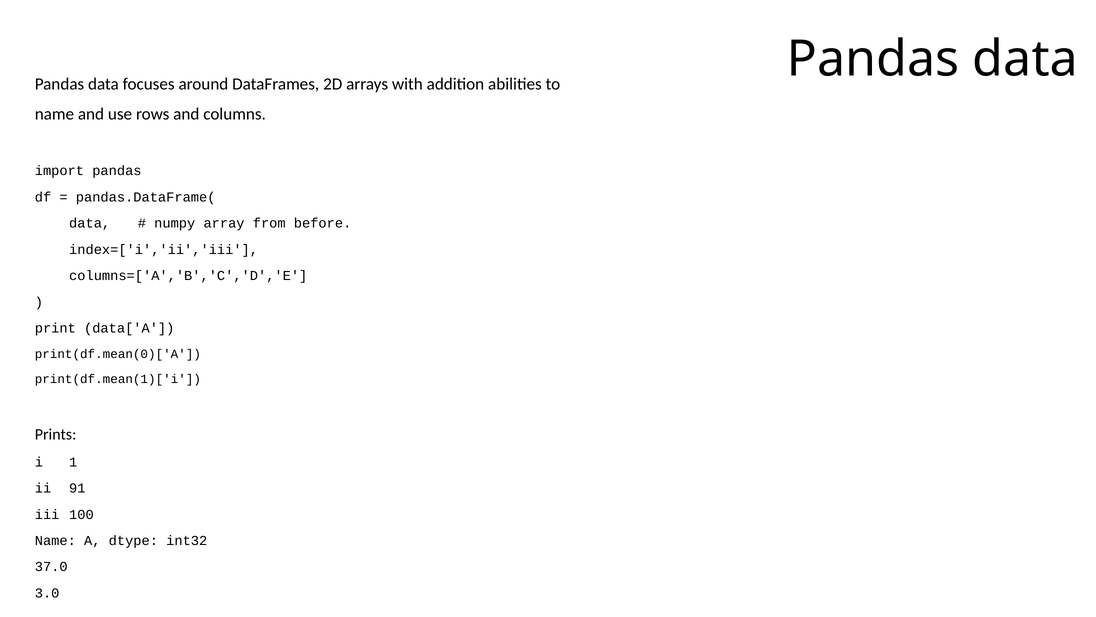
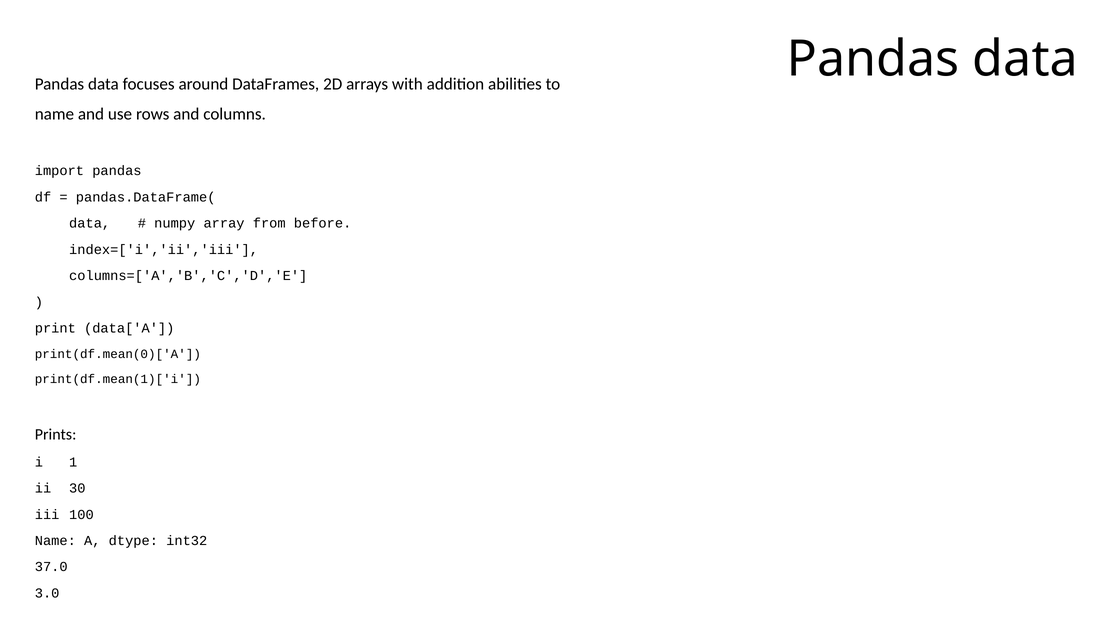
91: 91 -> 30
